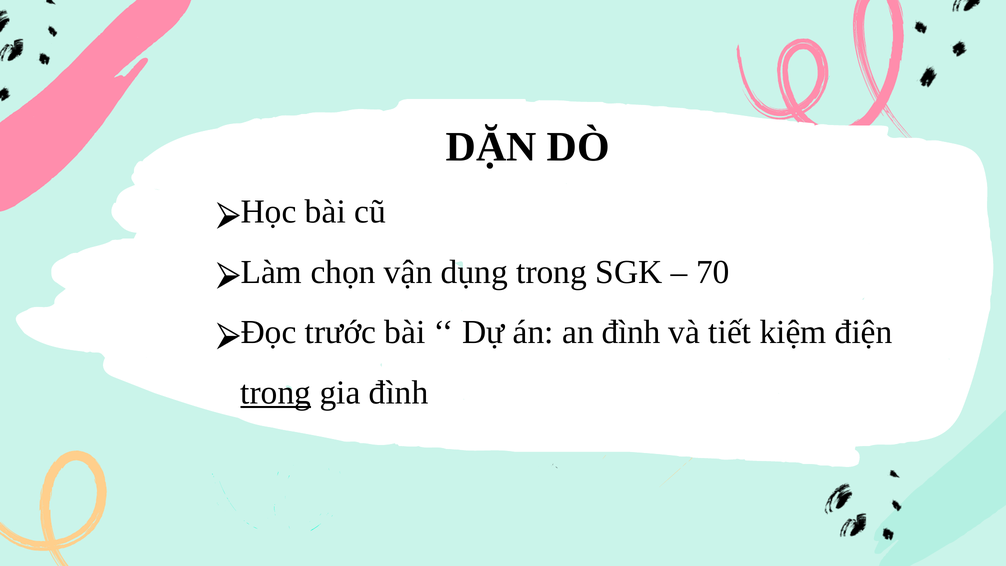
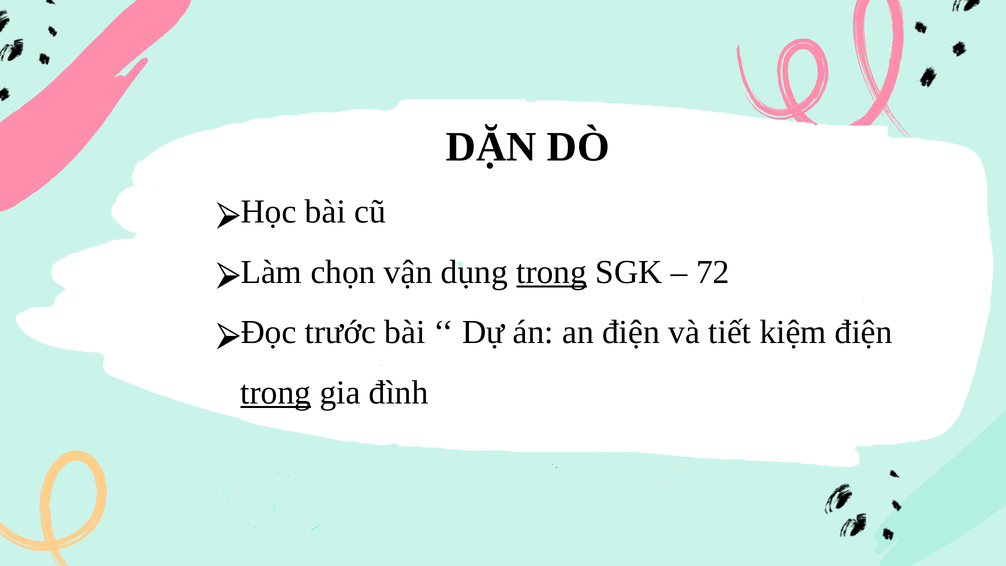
trong at (552, 272) underline: none -> present
70: 70 -> 72
an đình: đình -> điện
